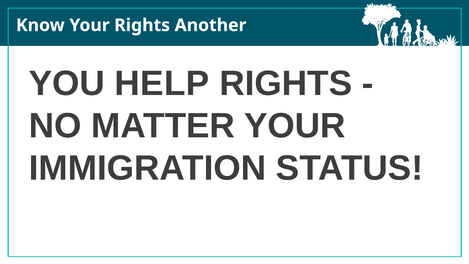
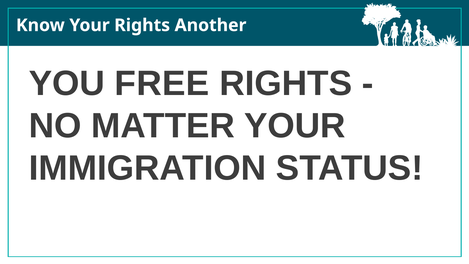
HELP: HELP -> FREE
